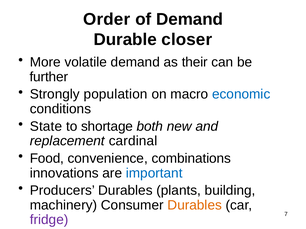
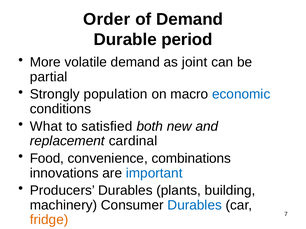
closer: closer -> period
their: their -> joint
further: further -> partial
State: State -> What
shortage: shortage -> satisfied
Durables at (195, 206) colour: orange -> blue
fridge colour: purple -> orange
